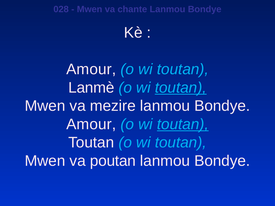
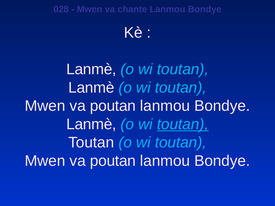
Amour at (91, 69): Amour -> Lanmè
toutan at (181, 88) underline: present -> none
mezire at (113, 106): mezire -> poutan
Amour at (91, 124): Amour -> Lanmè
